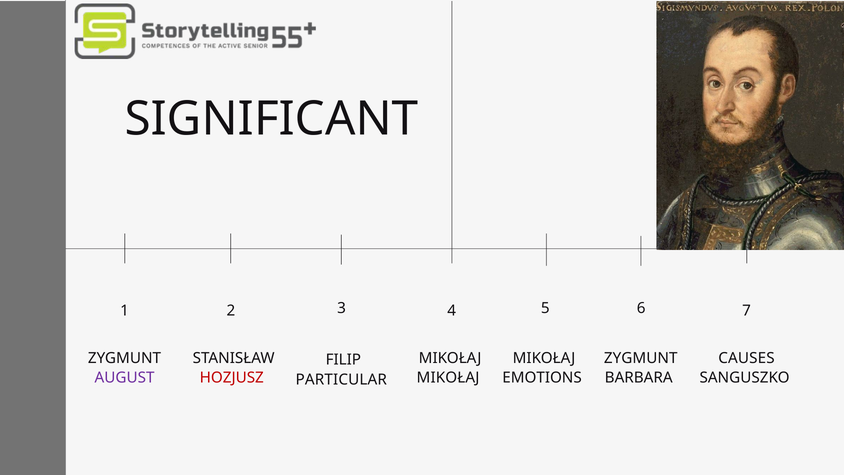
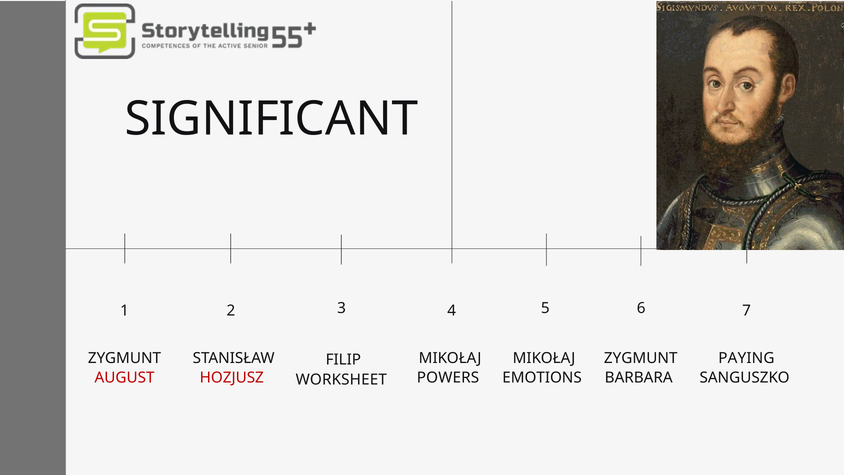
CAUSES: CAUSES -> PAYING
AUGUST colour: purple -> red
MIKOŁAJ at (448, 378): MIKOŁAJ -> POWERS
PARTICULAR: PARTICULAR -> WORKSHEET
